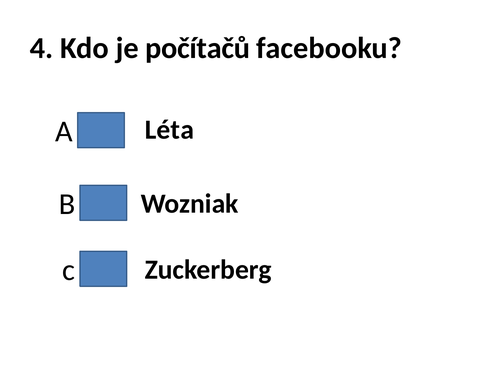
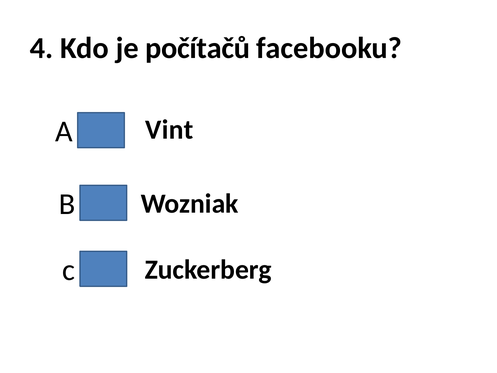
Léta: Léta -> Vint
